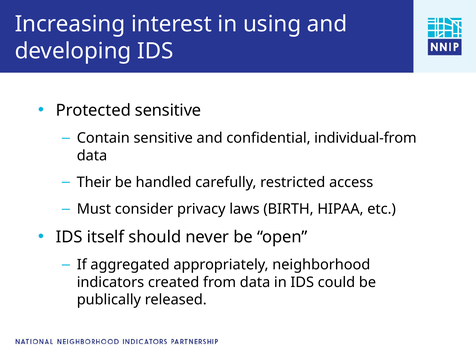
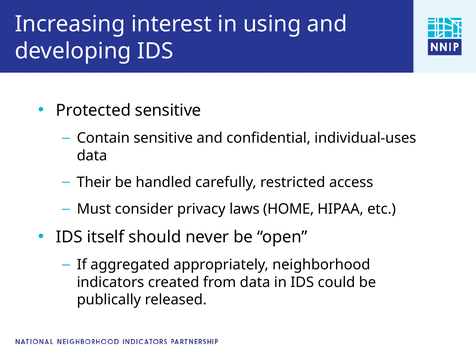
individual-from: individual-from -> individual-uses
BIRTH: BIRTH -> HOME
